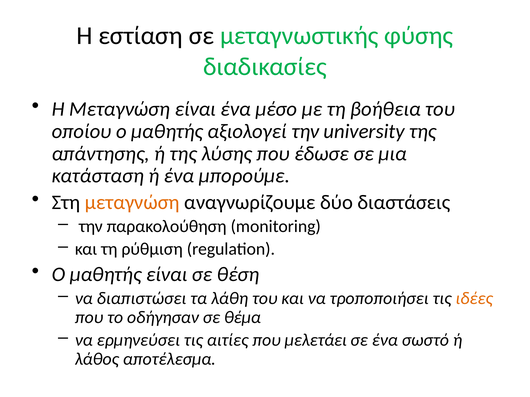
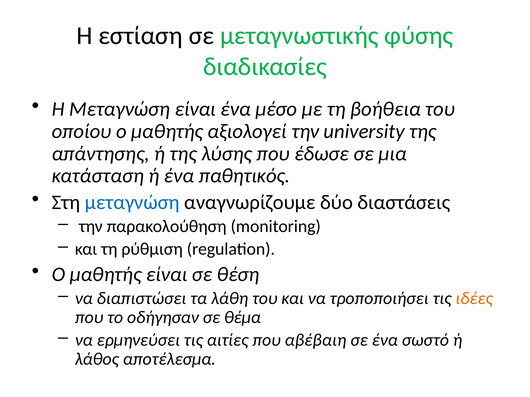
μπορούμε: μπορούμε -> παθητικός
μεταγνώση at (132, 203) colour: orange -> blue
μελετάει: μελετάει -> αβέβαιη
